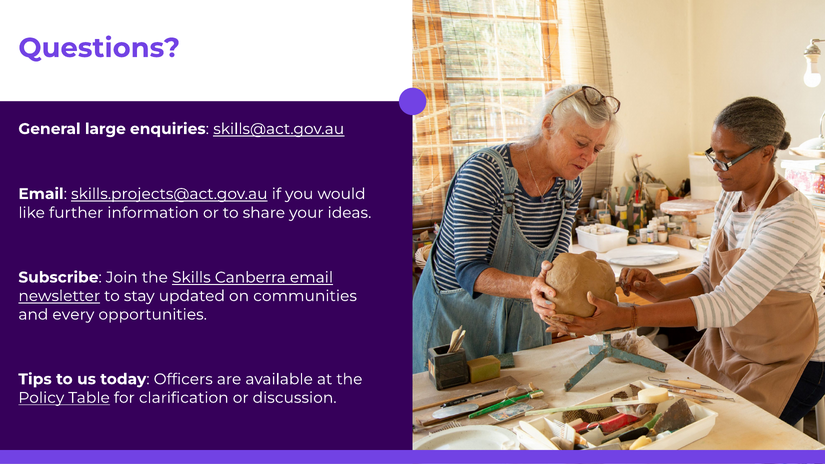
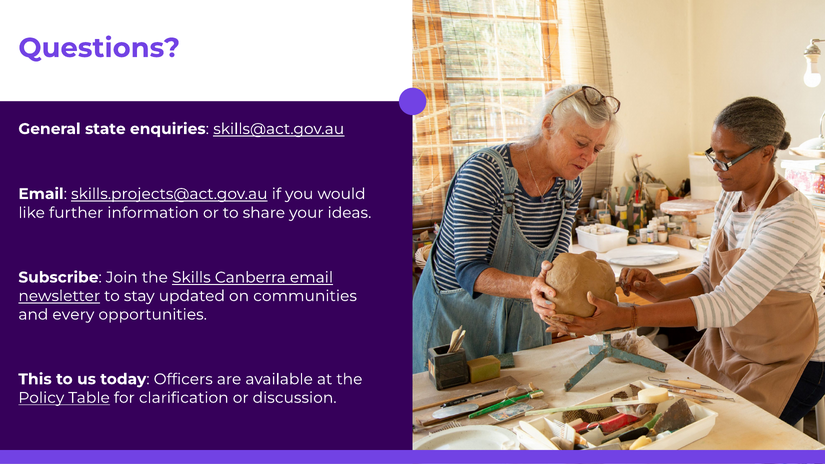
large: large -> state
Tips: Tips -> This
